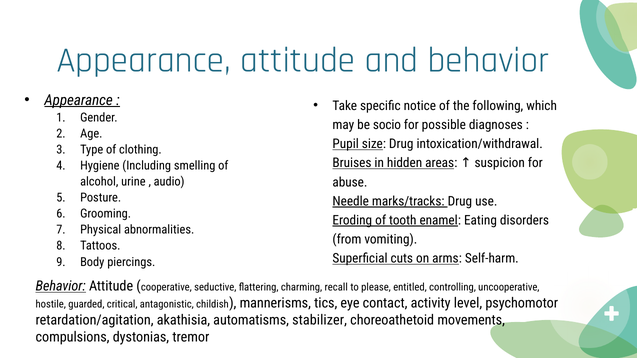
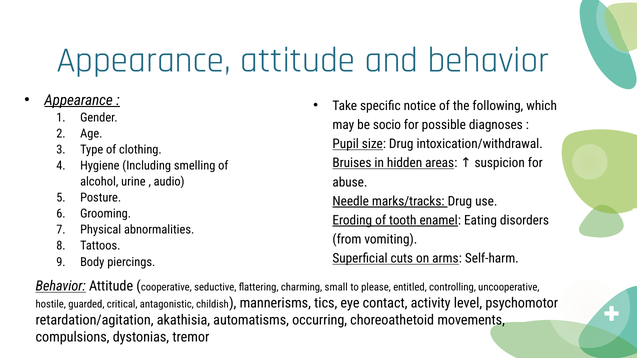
recall: recall -> small
stabilizer: stabilizer -> occurring
